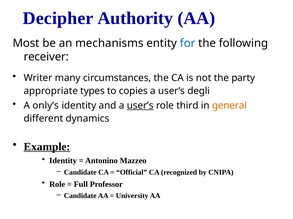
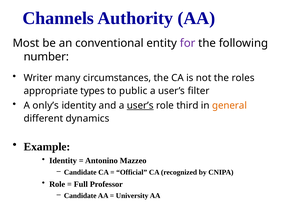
Decipher: Decipher -> Channels
mechanisms: mechanisms -> conventional
for colour: blue -> purple
receiver: receiver -> number
party: party -> roles
copies: copies -> public
degli: degli -> filter
Example underline: present -> none
